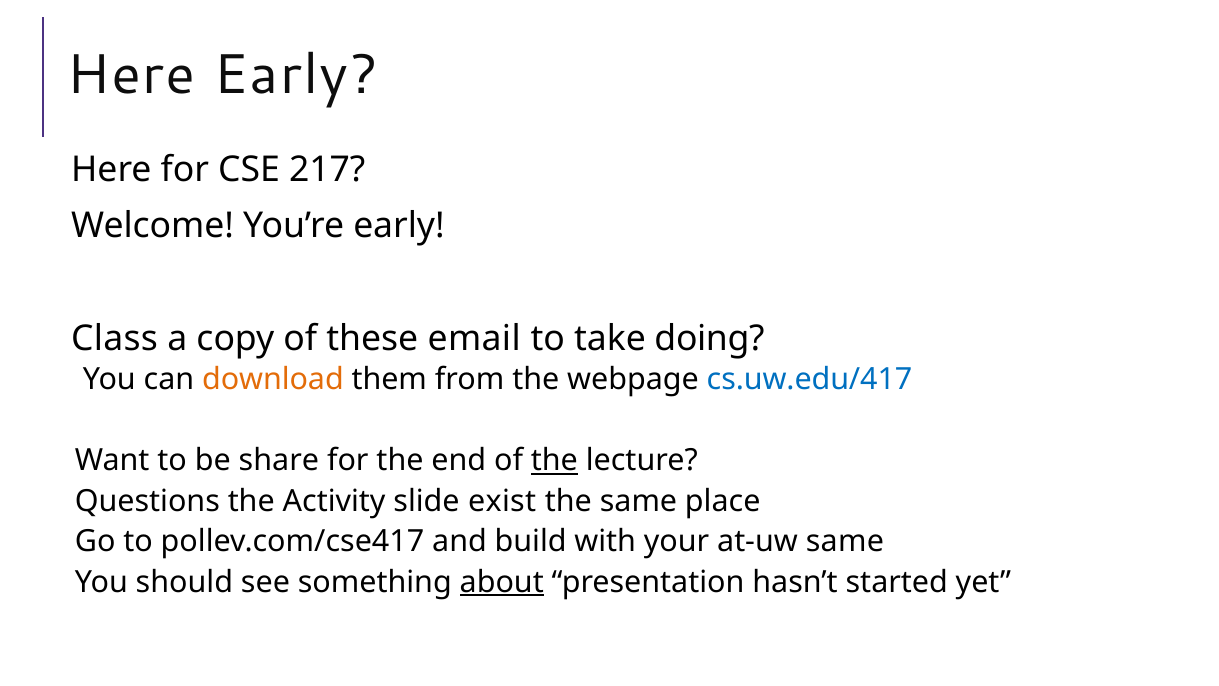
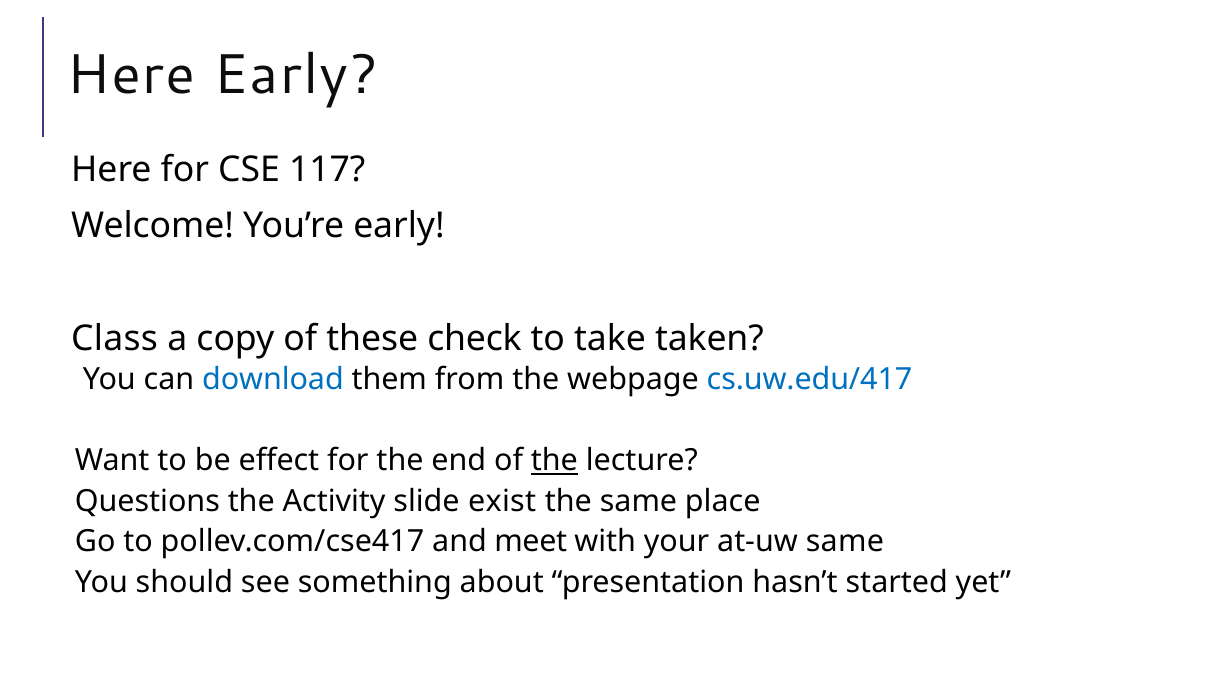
217: 217 -> 117
email: email -> check
doing: doing -> taken
download colour: orange -> blue
share: share -> effect
build: build -> meet
about underline: present -> none
